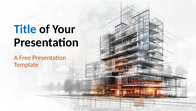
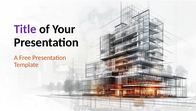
Title colour: blue -> purple
